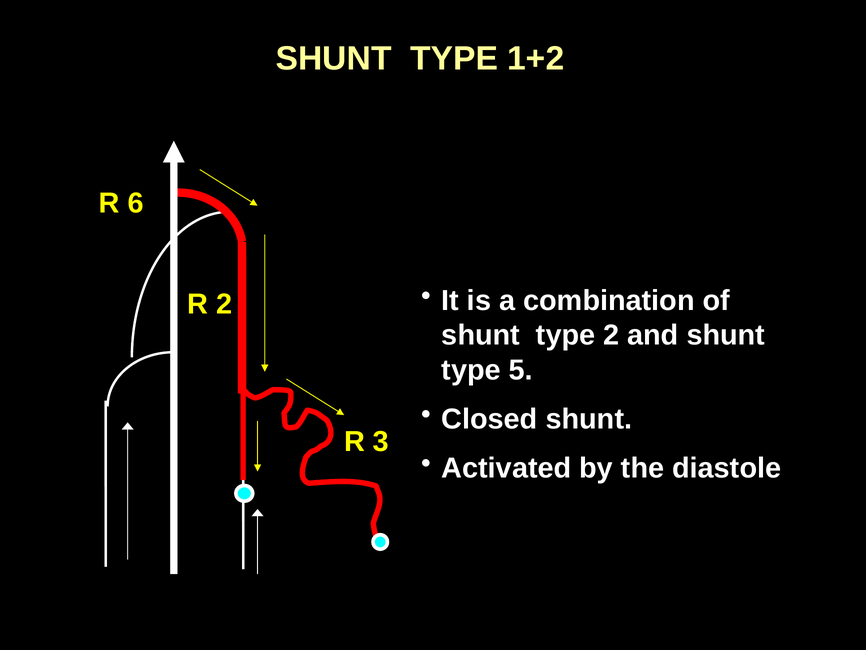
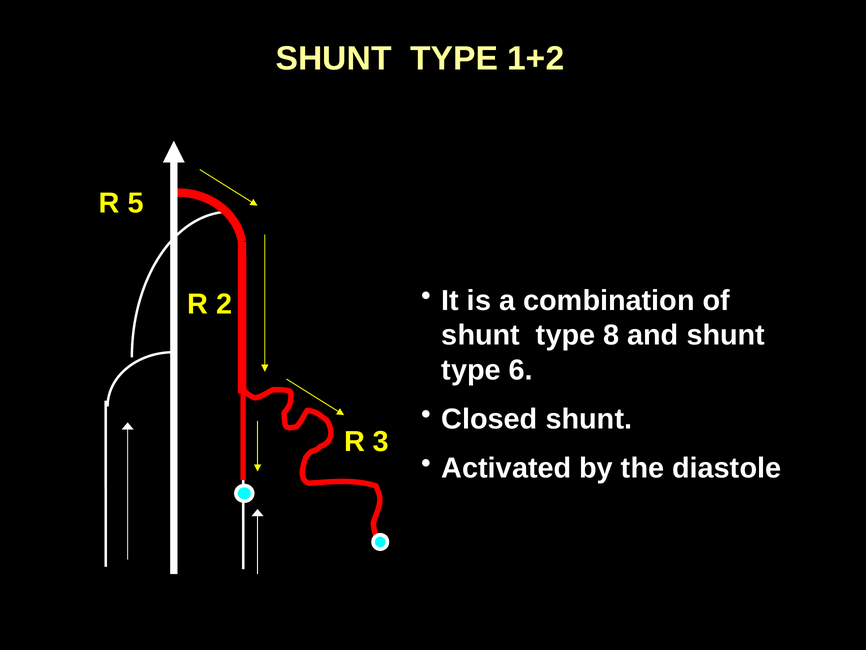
6: 6 -> 5
type 2: 2 -> 8
5: 5 -> 6
